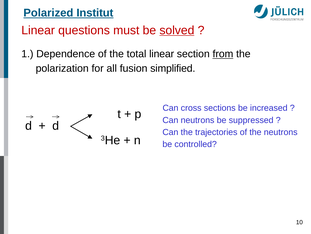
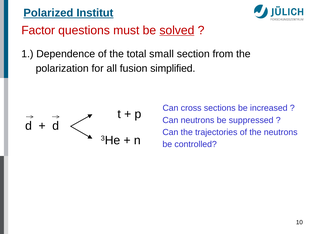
Linear at (38, 30): Linear -> Factor
total linear: linear -> small
from underline: present -> none
